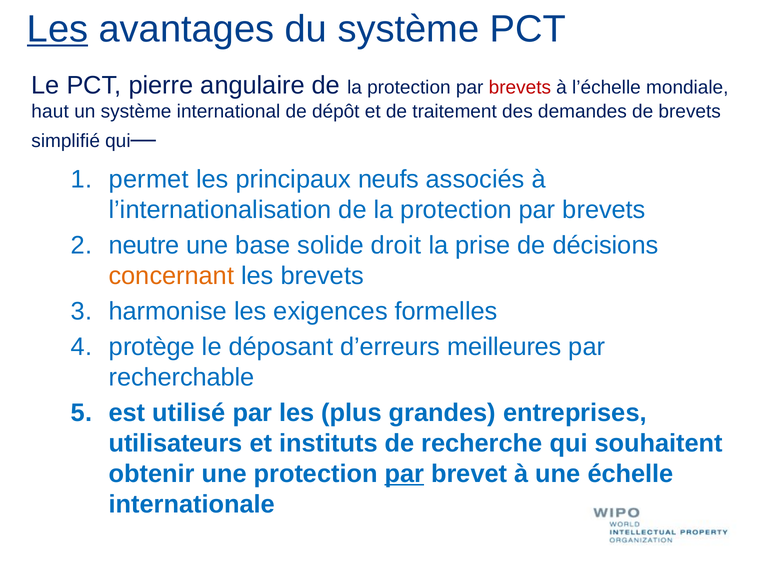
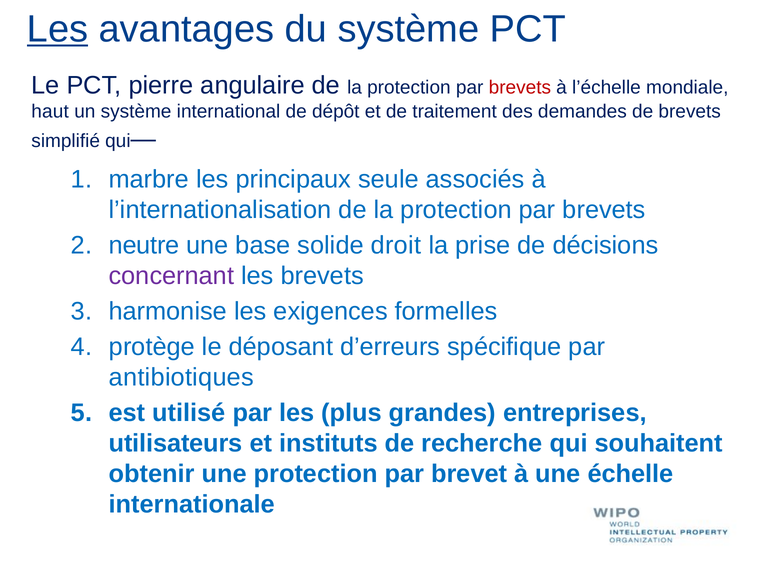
permet: permet -> marbre
neufs: neufs -> seule
concernant colour: orange -> purple
meilleures: meilleures -> spécifique
recherchable: recherchable -> antibiotiques
par at (404, 473) underline: present -> none
